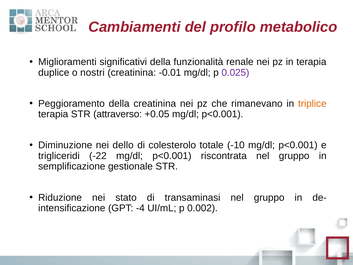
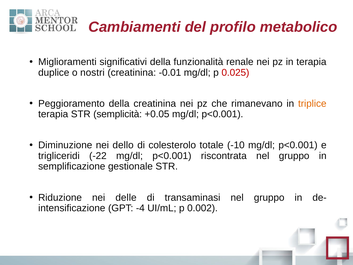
0.025 colour: purple -> red
attraverso: attraverso -> semplicità
stato: stato -> delle
